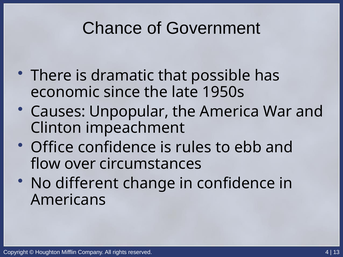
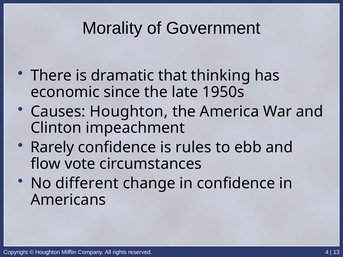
Chance: Chance -> Morality
possible: possible -> thinking
Causes Unpopular: Unpopular -> Houghton
Office: Office -> Rarely
over: over -> vote
